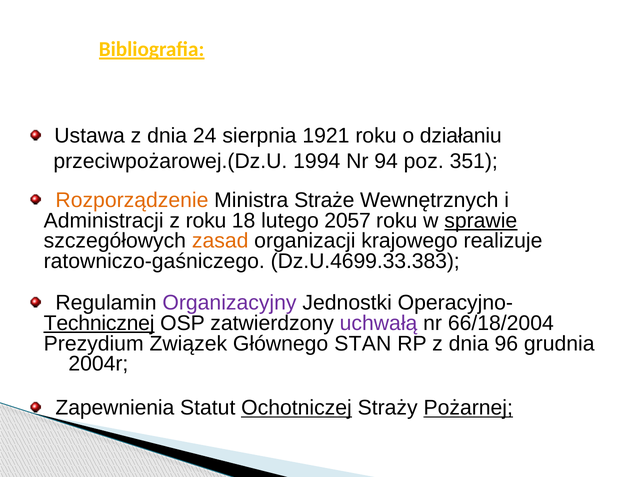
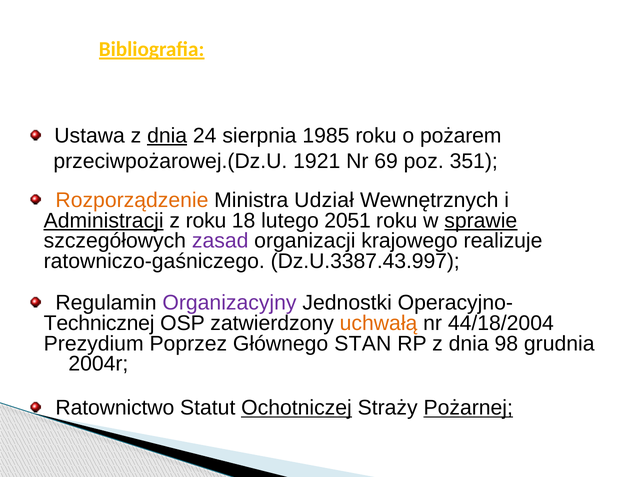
dnia at (167, 136) underline: none -> present
1921: 1921 -> 1985
działaniu: działaniu -> pożarem
1994: 1994 -> 1921
94: 94 -> 69
Straże: Straże -> Udział
Administracji underline: none -> present
2057: 2057 -> 2051
zasad colour: orange -> purple
Dz.U.4699.33.383: Dz.U.4699.33.383 -> Dz.U.3387.43.997
Technicznej underline: present -> none
uchwałą colour: purple -> orange
66/18/2004: 66/18/2004 -> 44/18/2004
Związek: Związek -> Poprzez
96: 96 -> 98
Zapewnienia: Zapewnienia -> Ratownictwo
